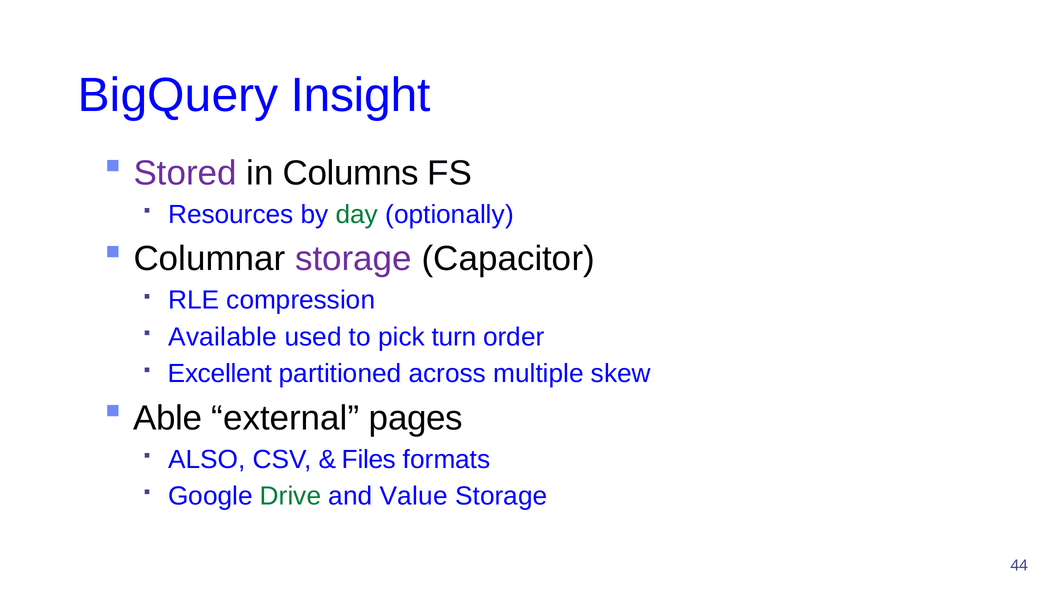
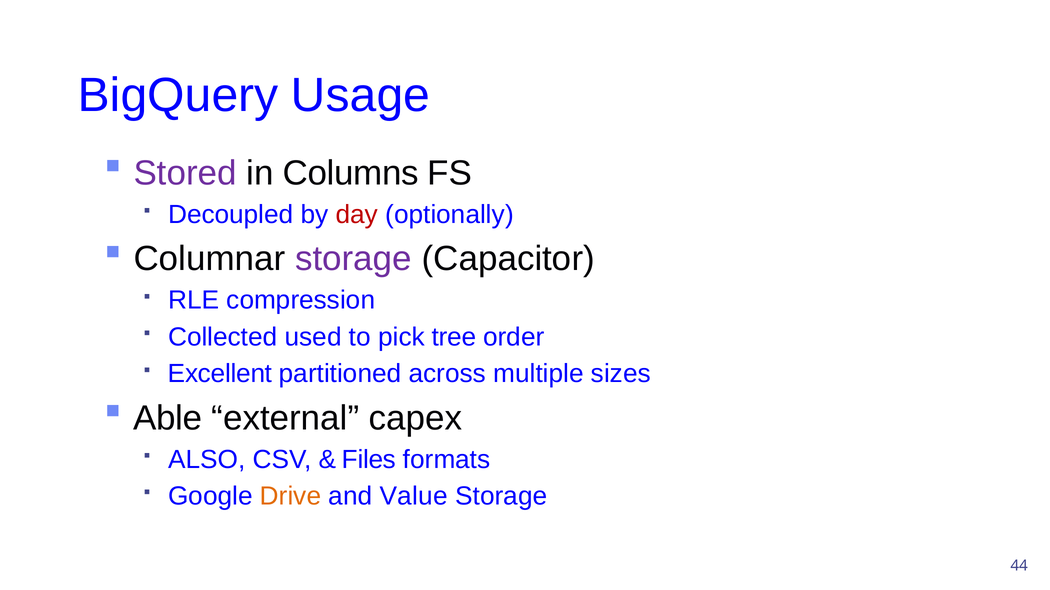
Insight: Insight -> Usage
Resources: Resources -> Decoupled
day colour: green -> red
Available: Available -> Collected
turn: turn -> tree
skew: skew -> sizes
pages: pages -> capex
Drive colour: green -> orange
